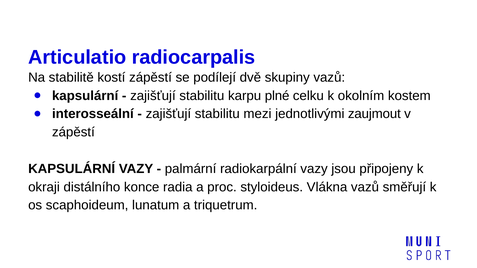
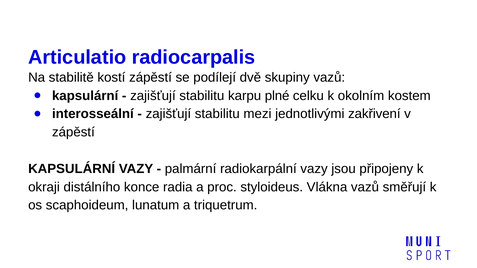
zaujmout: zaujmout -> zakřivení
